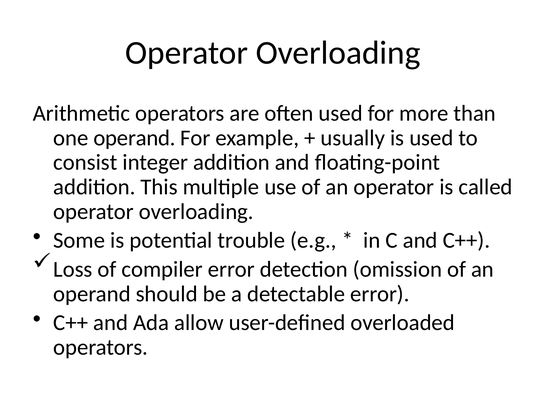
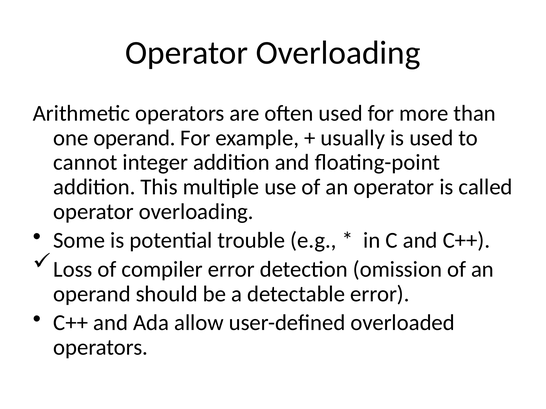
consist: consist -> cannot
